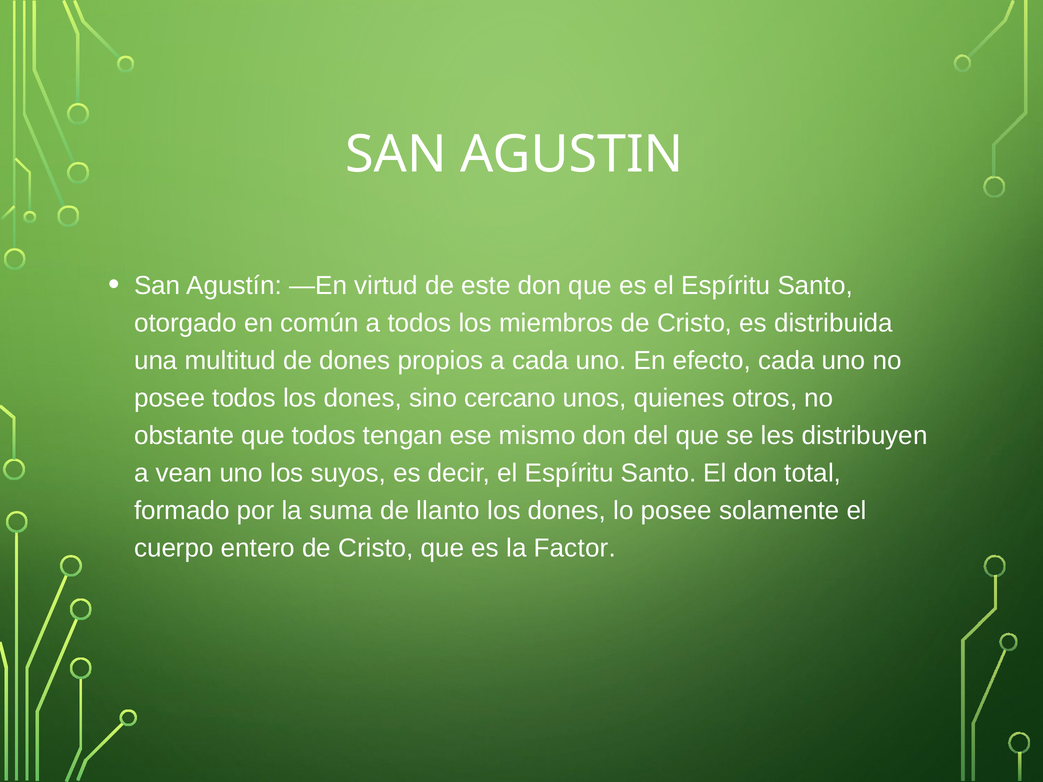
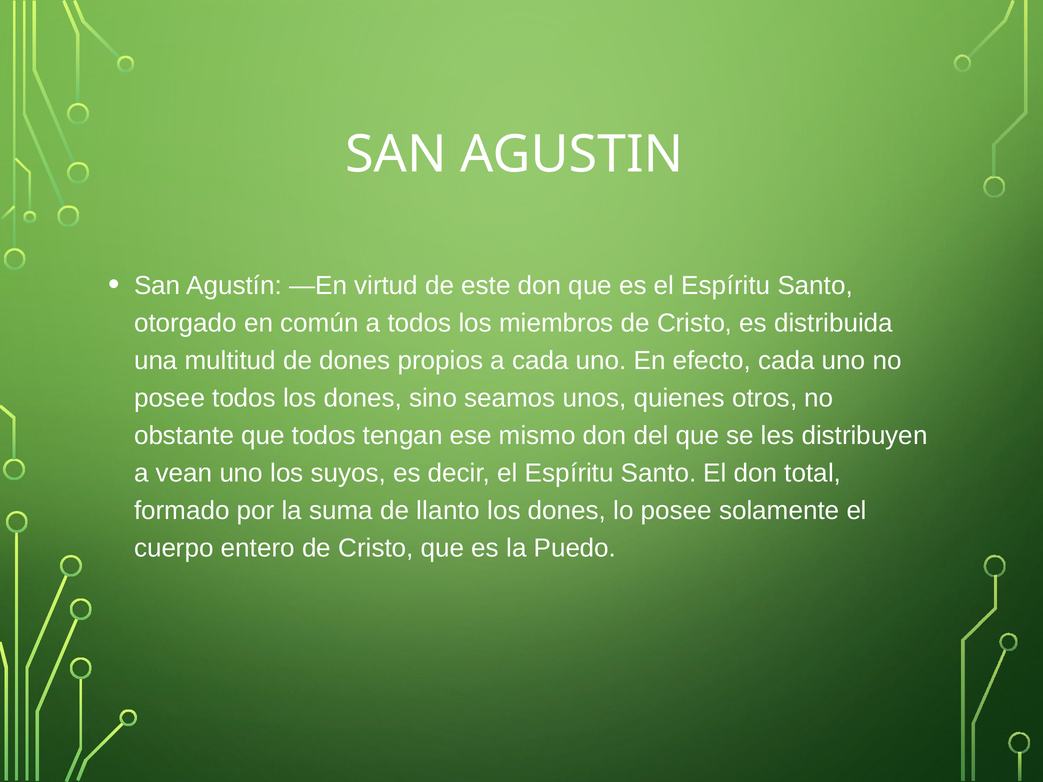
cercano: cercano -> seamos
Factor: Factor -> Puedo
